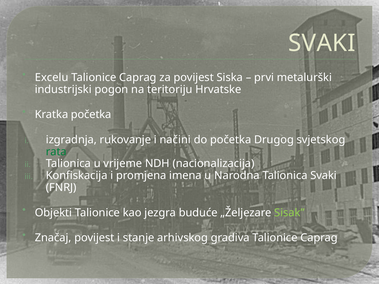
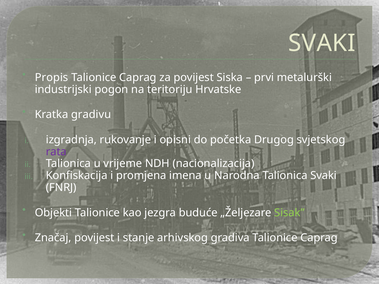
Excelu: Excelu -> Propis
Kratka početka: početka -> gradivu
načini: načini -> opisni
rata colour: green -> purple
